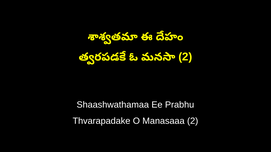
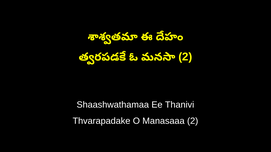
Prabhu: Prabhu -> Thanivi
